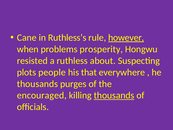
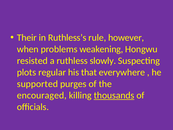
Cane: Cane -> Their
however underline: present -> none
prosperity: prosperity -> weakening
about: about -> slowly
people: people -> regular
thousands at (37, 84): thousands -> supported
